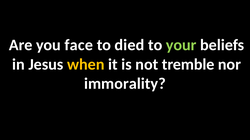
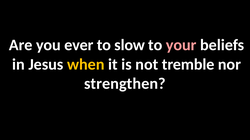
face: face -> ever
died: died -> slow
your colour: light green -> pink
immorality: immorality -> strengthen
